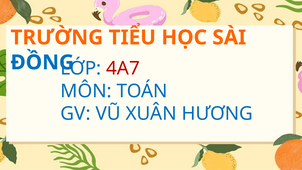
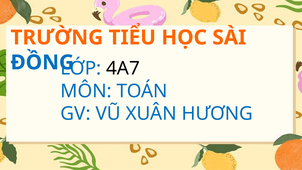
4A7 colour: red -> black
